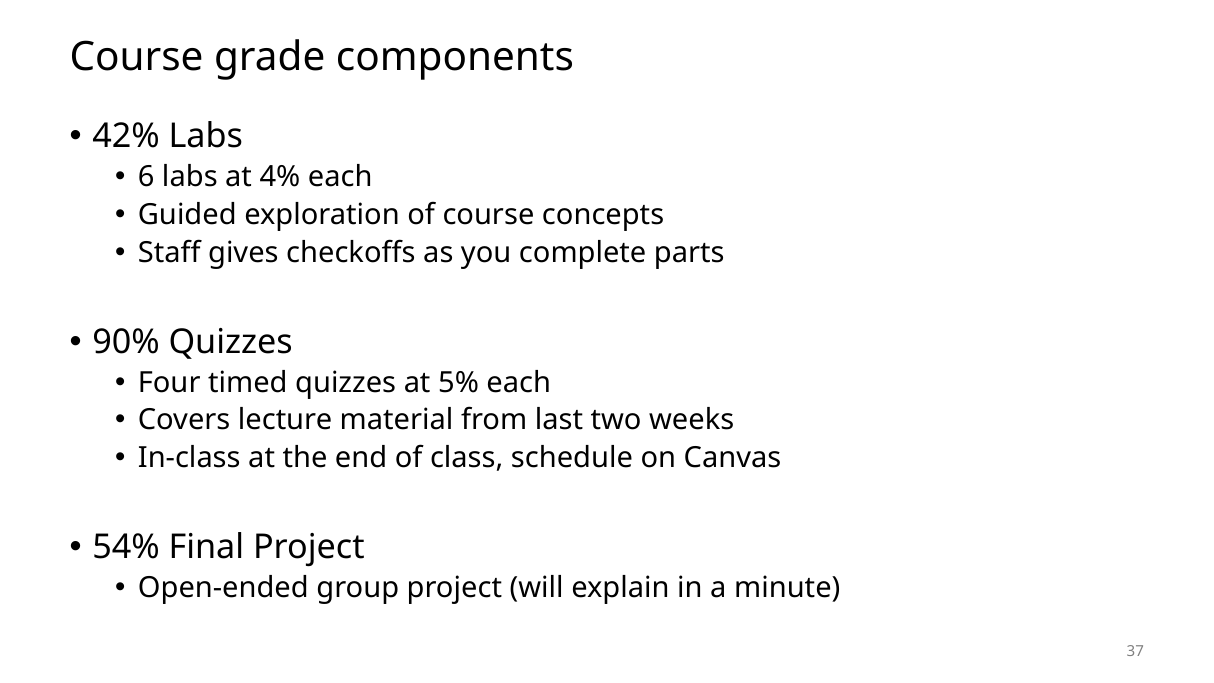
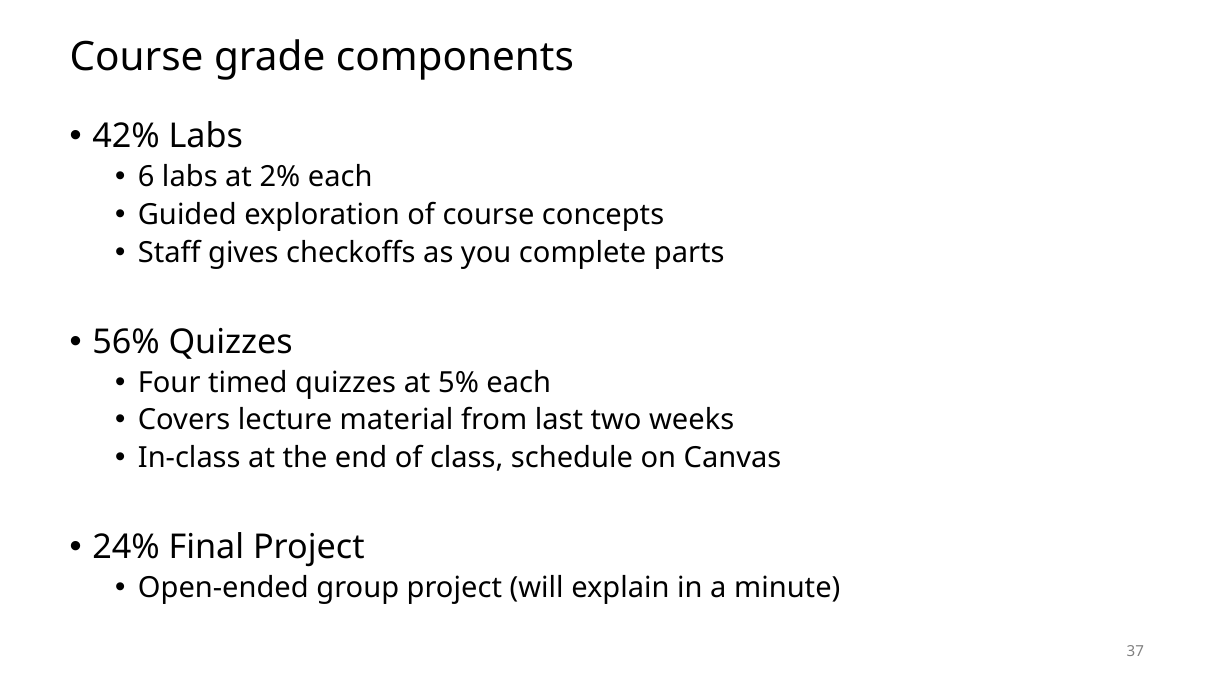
4%: 4% -> 2%
90%: 90% -> 56%
54%: 54% -> 24%
